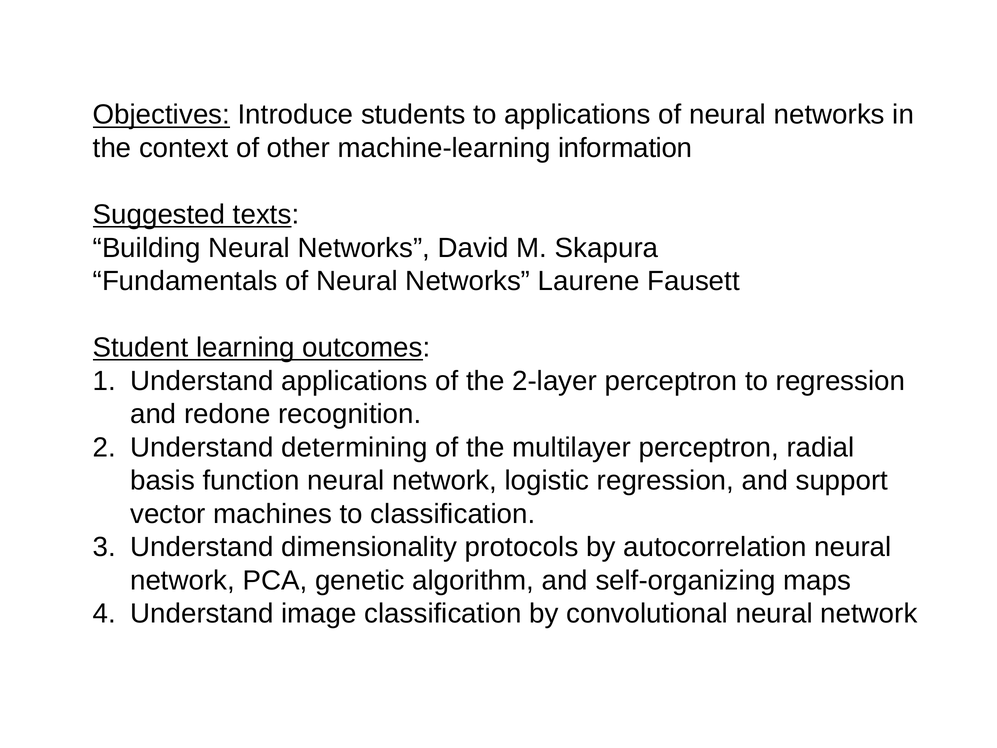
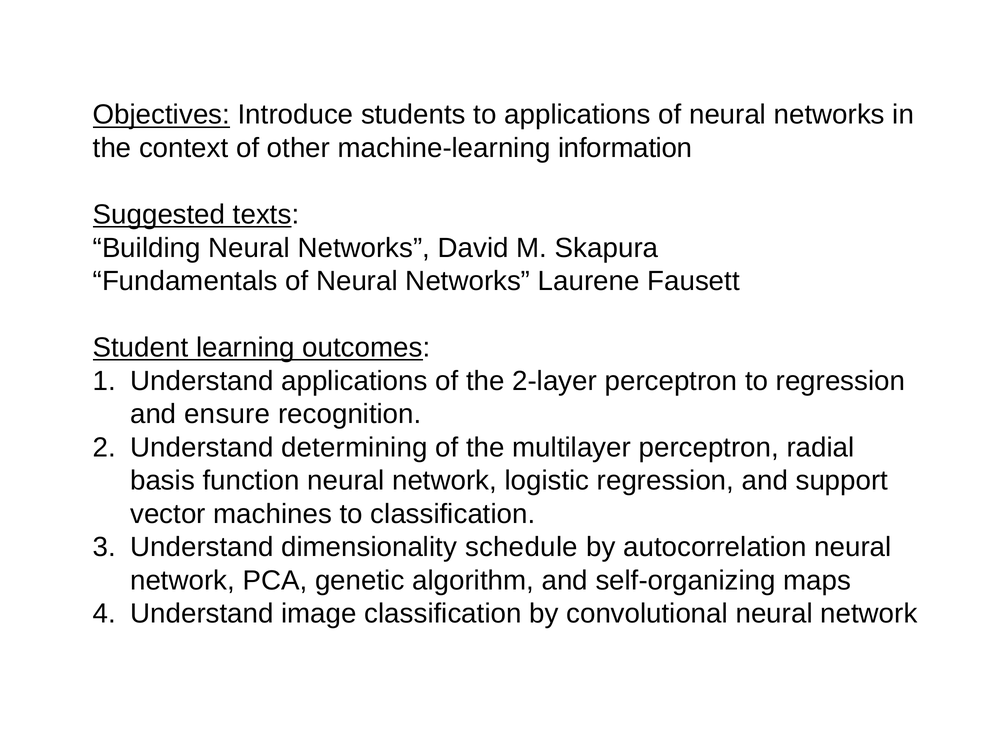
redone: redone -> ensure
protocols: protocols -> schedule
